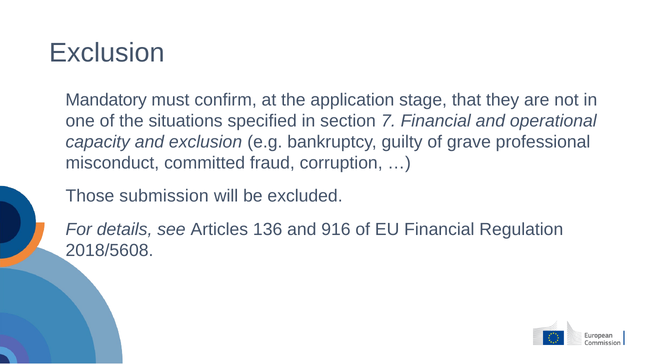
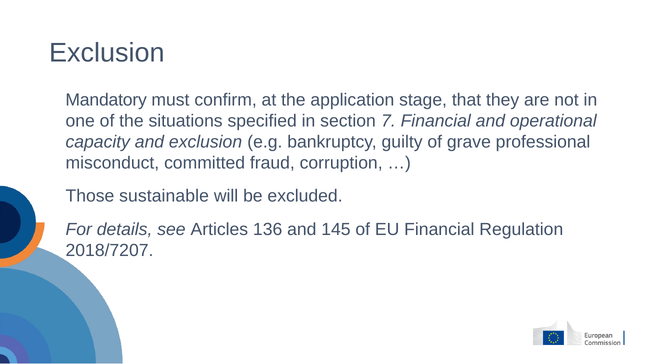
submission: submission -> sustainable
916: 916 -> 145
2018/5608: 2018/5608 -> 2018/7207
